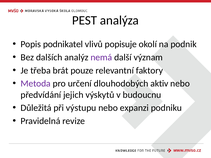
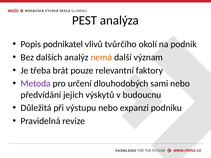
popisuje: popisuje -> tvůrčího
nemá colour: purple -> orange
aktiv: aktiv -> sami
